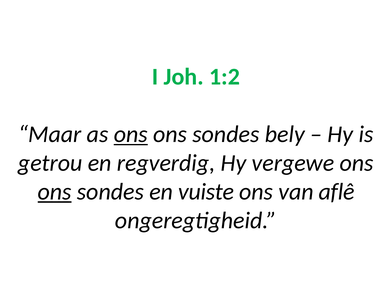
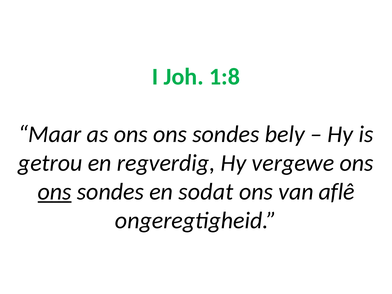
1:2: 1:2 -> 1:8
ons at (131, 134) underline: present -> none
vuiste: vuiste -> sodat
